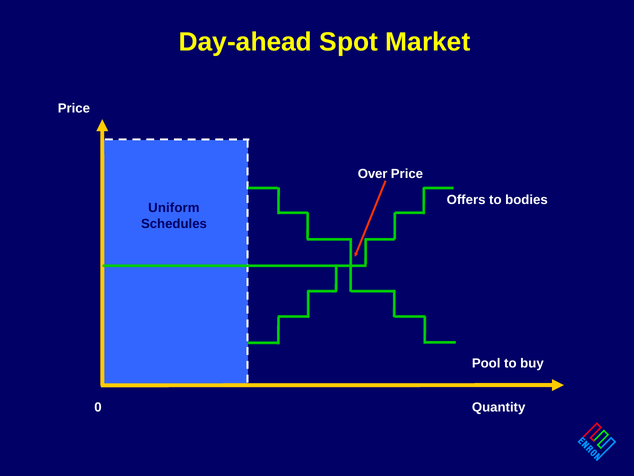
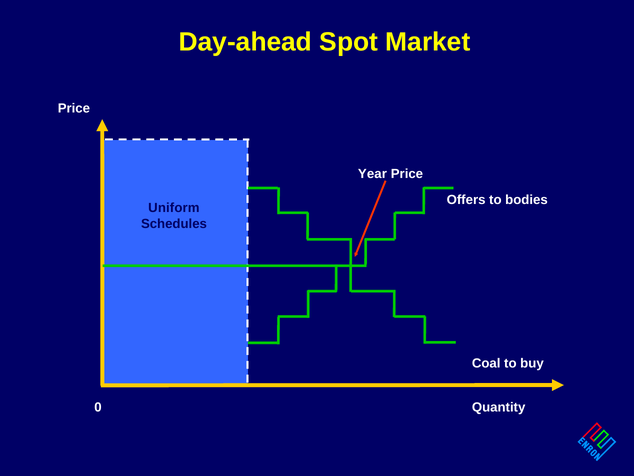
Over: Over -> Year
Pool: Pool -> Coal
